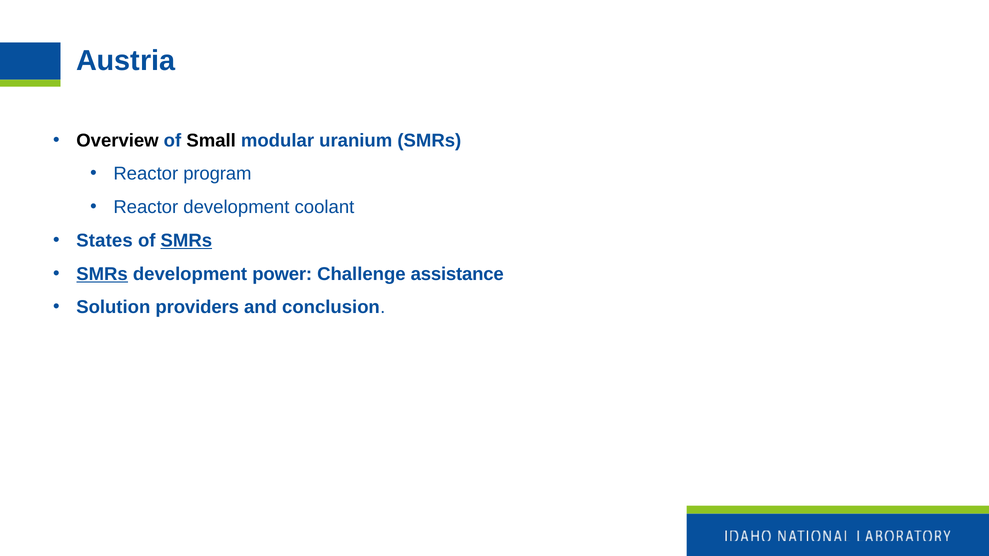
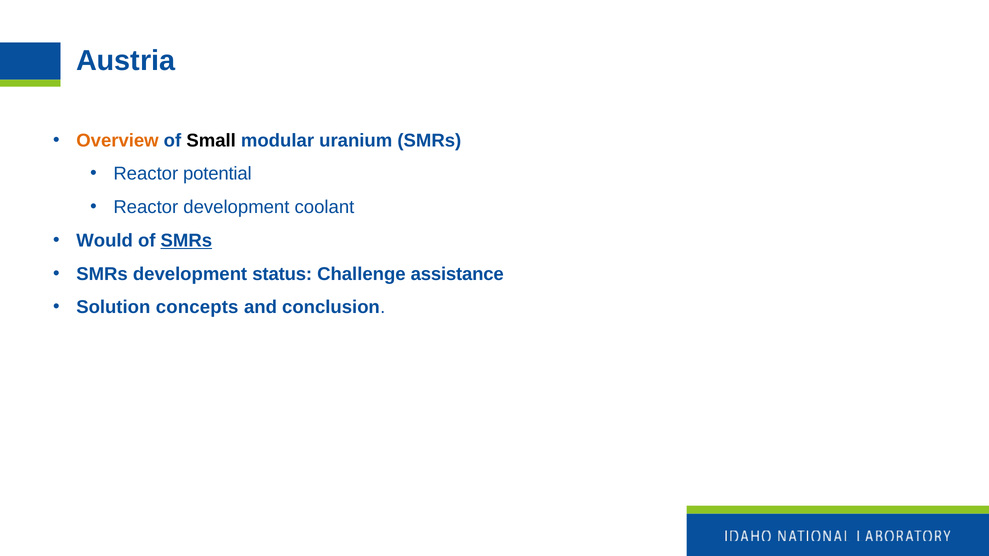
Overview colour: black -> orange
program: program -> potential
States: States -> Would
SMRs at (102, 274) underline: present -> none
power: power -> status
providers: providers -> concepts
